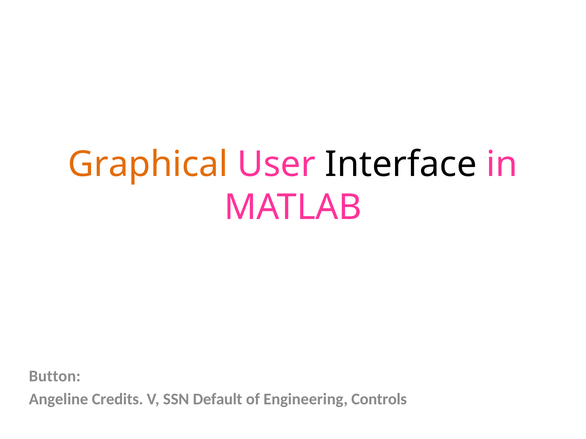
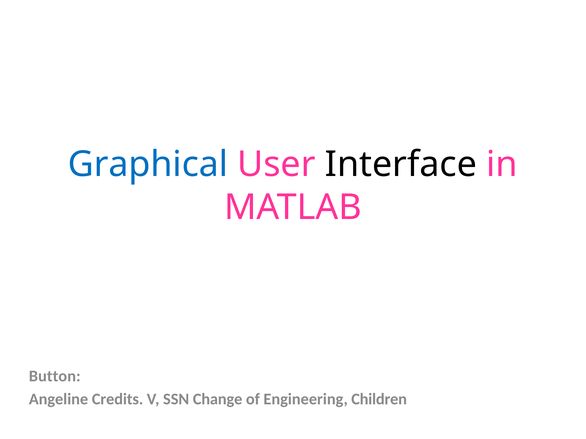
Graphical colour: orange -> blue
Default: Default -> Change
Controls: Controls -> Children
